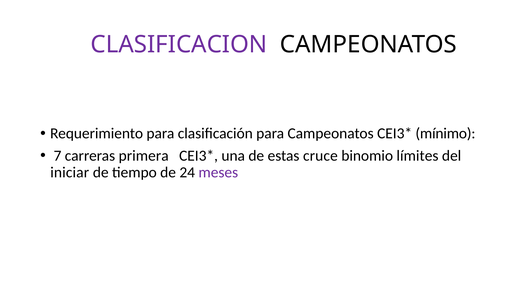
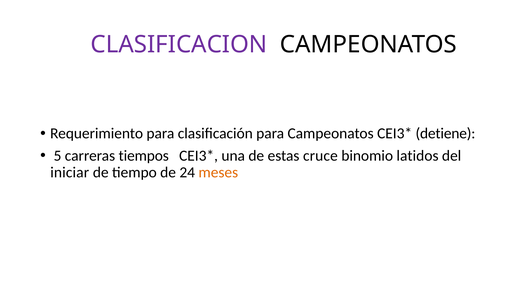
mínimo: mínimo -> detiene
7: 7 -> 5
primera: primera -> tiempos
límites: límites -> latidos
meses colour: purple -> orange
